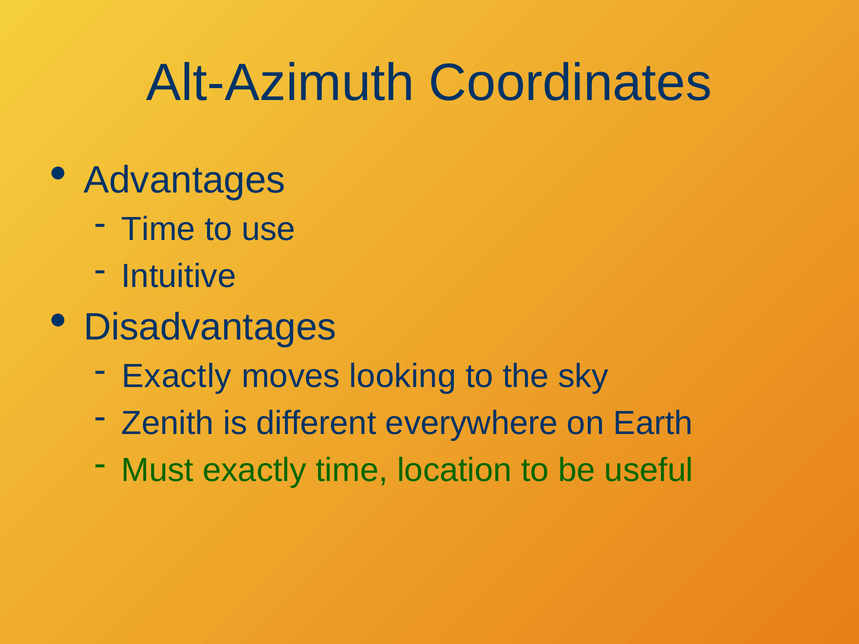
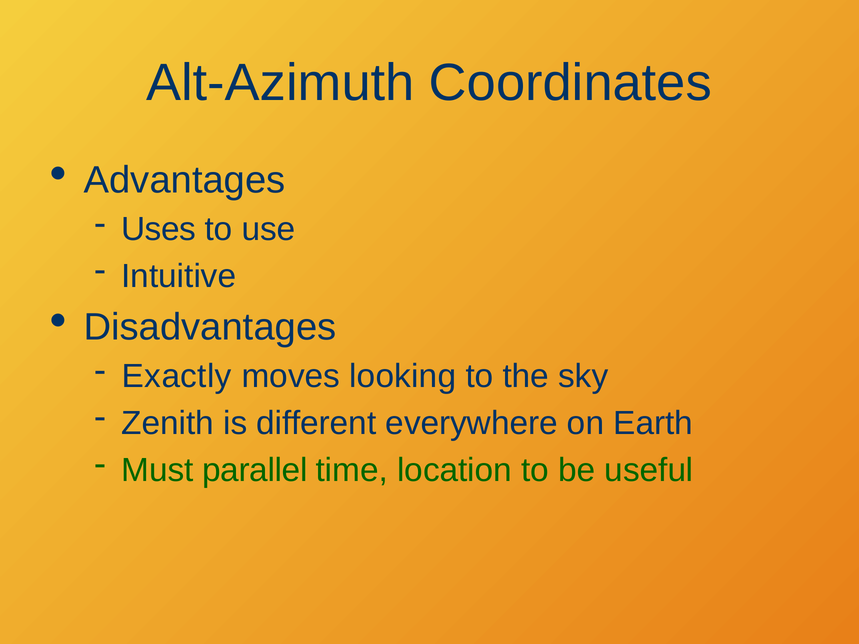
Time at (158, 230): Time -> Uses
Must exactly: exactly -> parallel
